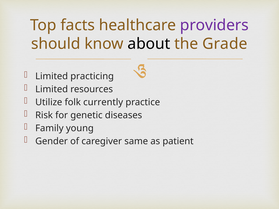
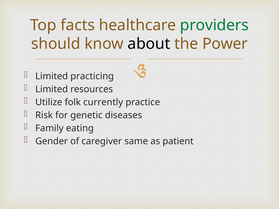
providers colour: purple -> green
Grade: Grade -> Power
young: young -> eating
